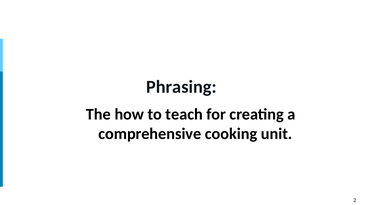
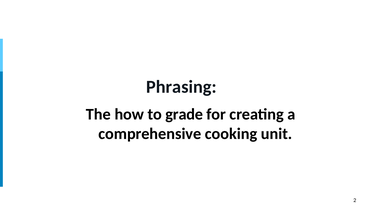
teach: teach -> grade
